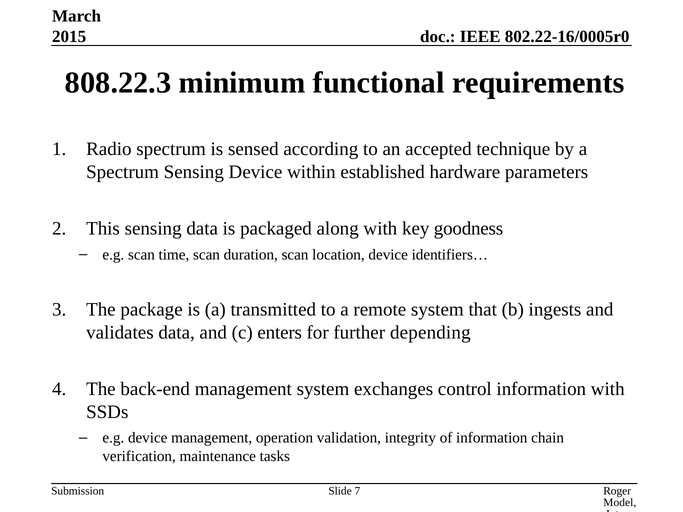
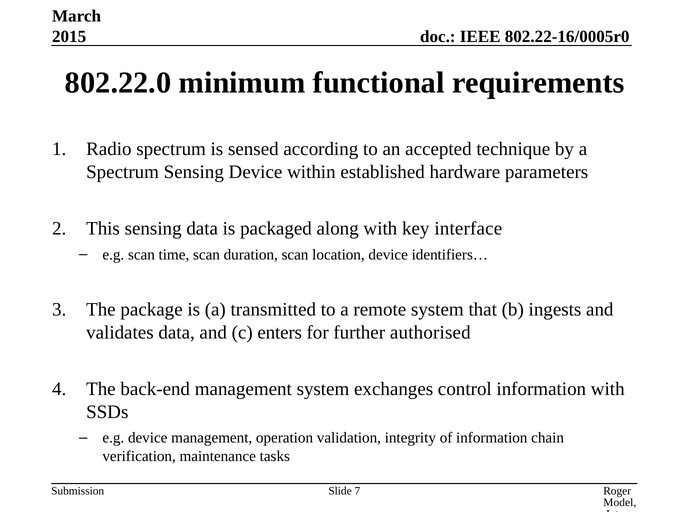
808.22.3: 808.22.3 -> 802.22.0
goodness: goodness -> interface
depending: depending -> authorised
